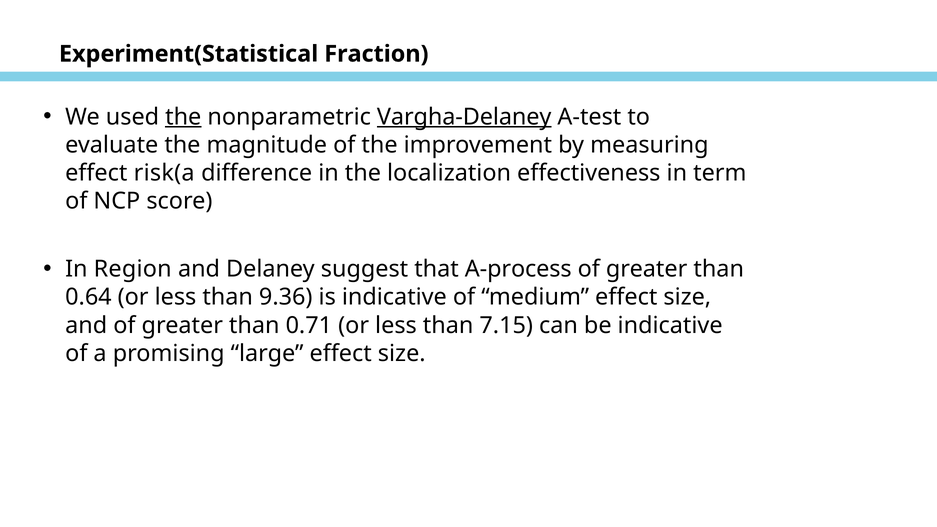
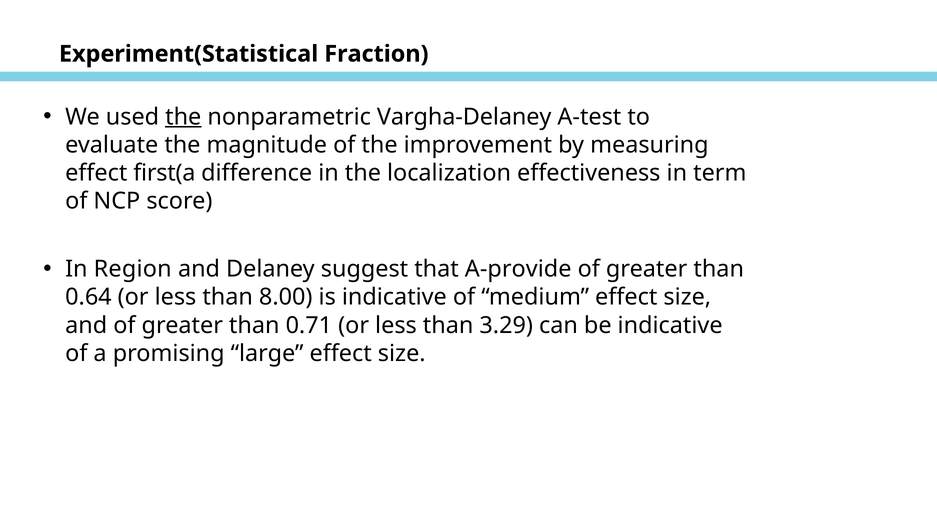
Vargha-Delaney underline: present -> none
risk(a: risk(a -> first(a
A-process: A-process -> A-provide
9.36: 9.36 -> 8.00
7.15: 7.15 -> 3.29
